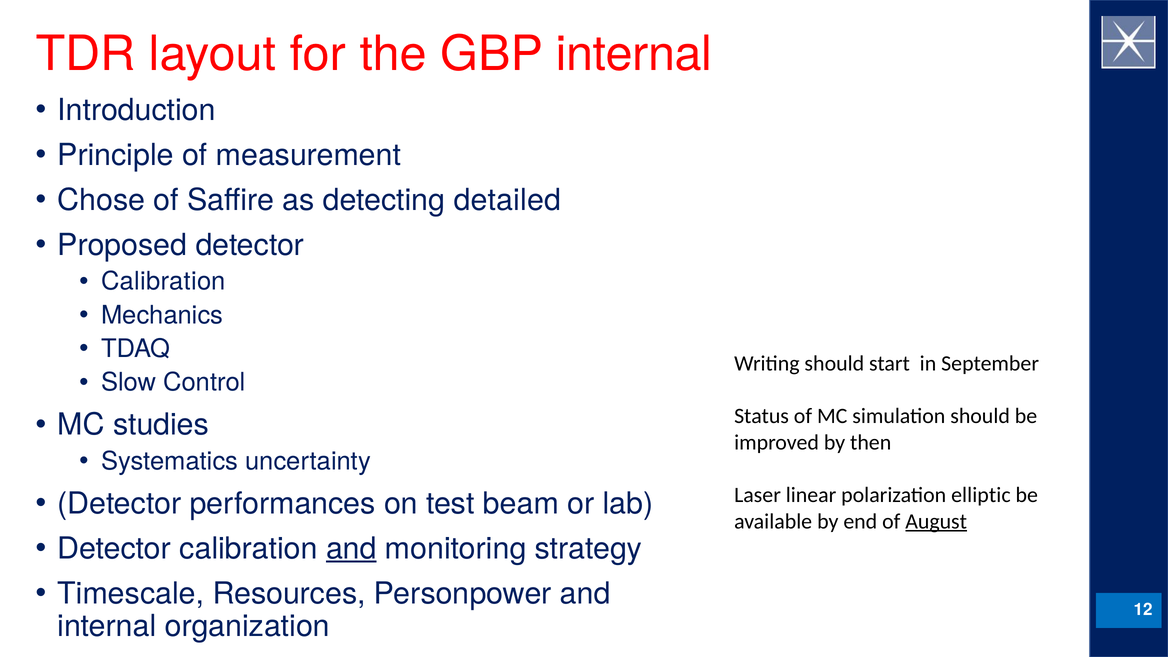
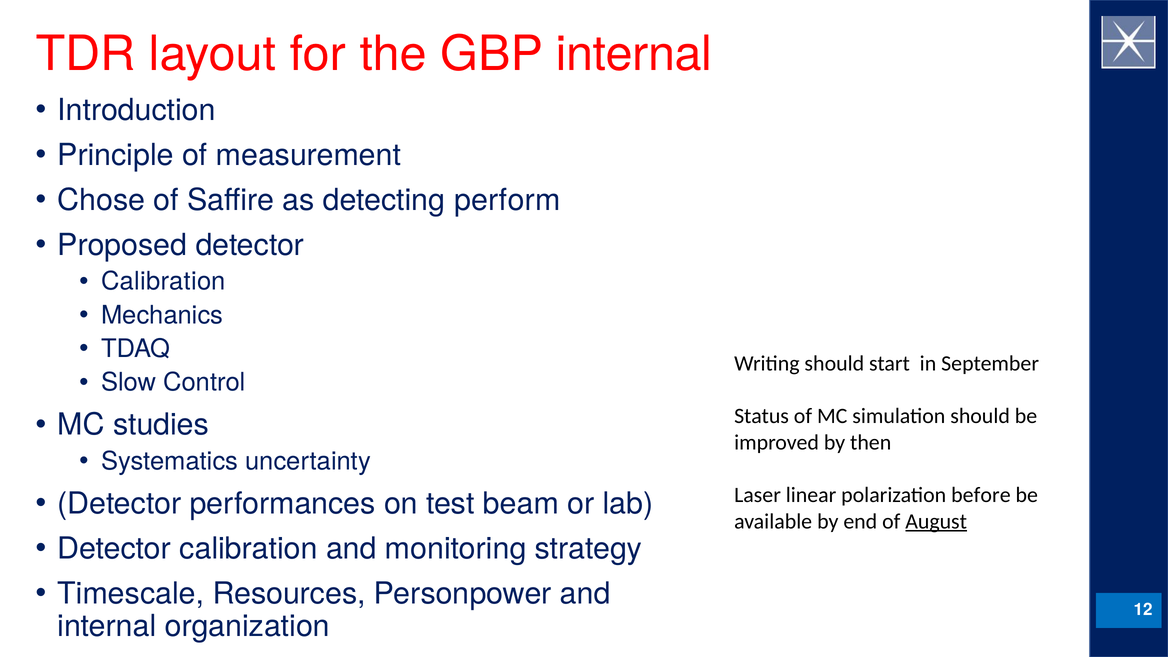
detailed: detailed -> perform
elliptic: elliptic -> before
and at (351, 549) underline: present -> none
